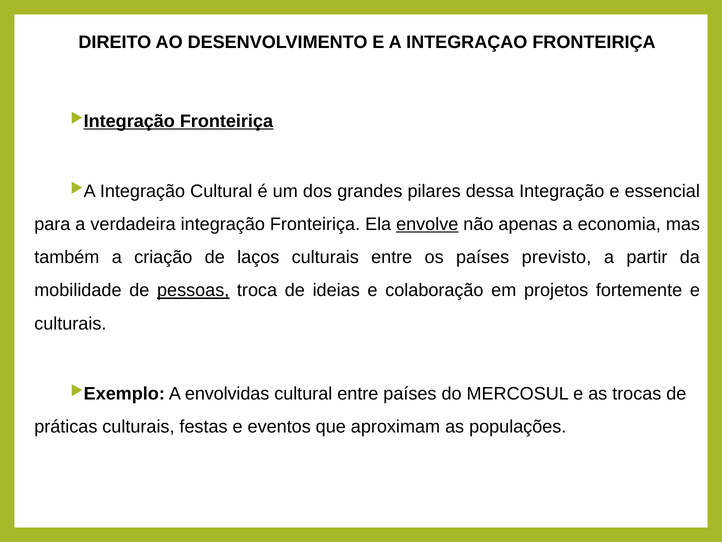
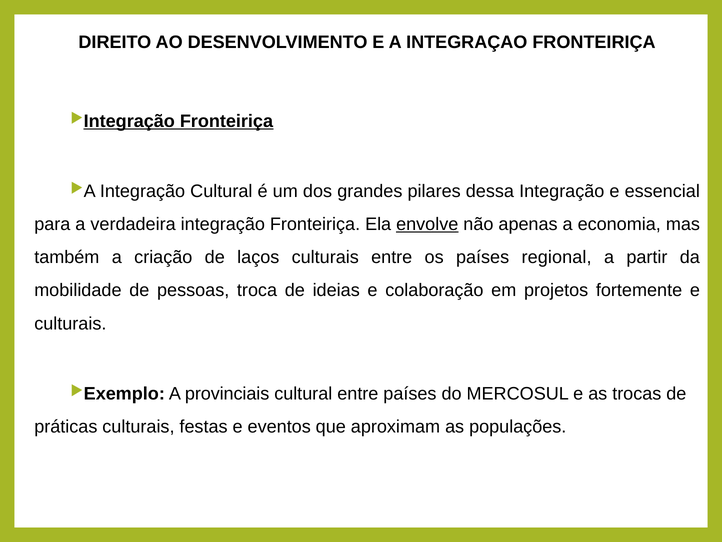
previsto: previsto -> regional
pessoas underline: present -> none
envolvidas: envolvidas -> provinciais
